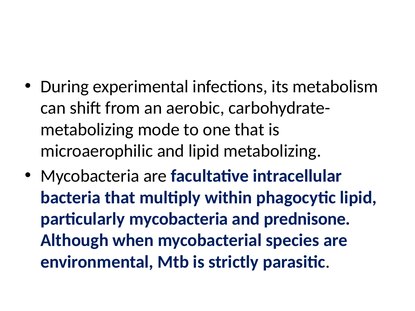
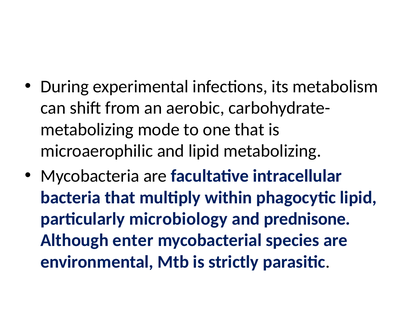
particularly mycobacteria: mycobacteria -> microbiology
when: when -> enter
